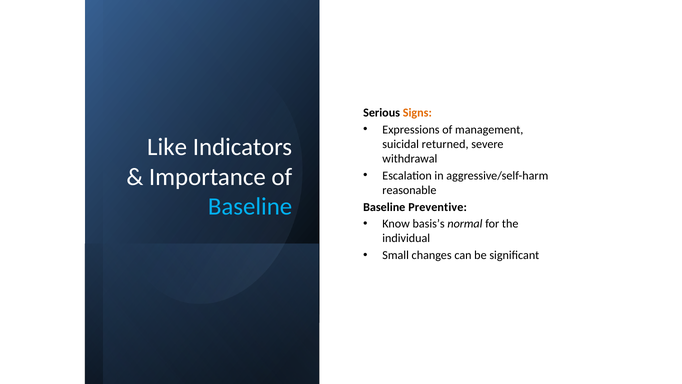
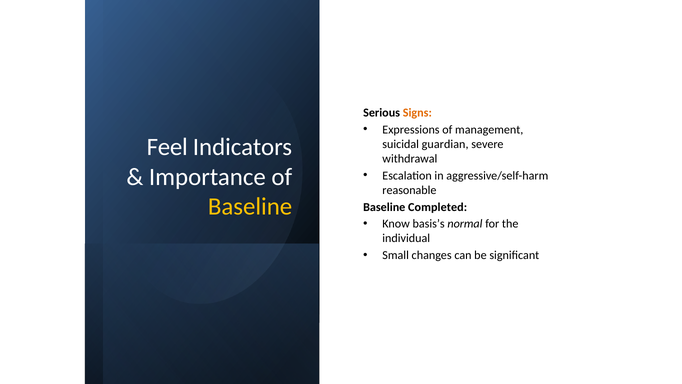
Like: Like -> Feel
returned: returned -> guardian
Baseline at (250, 207) colour: light blue -> yellow
Preventive: Preventive -> Completed
